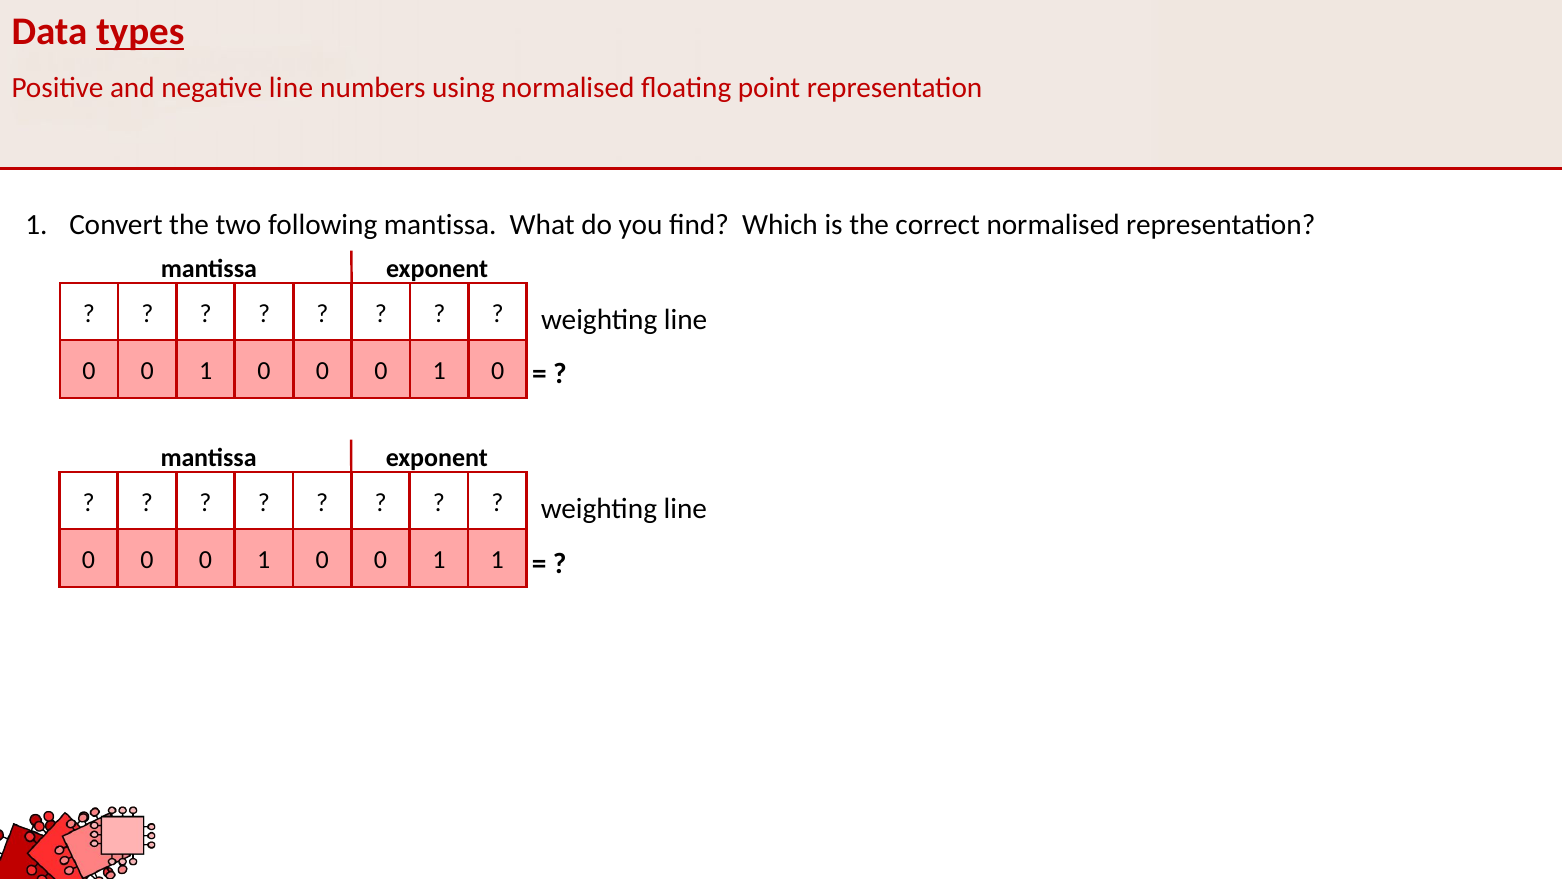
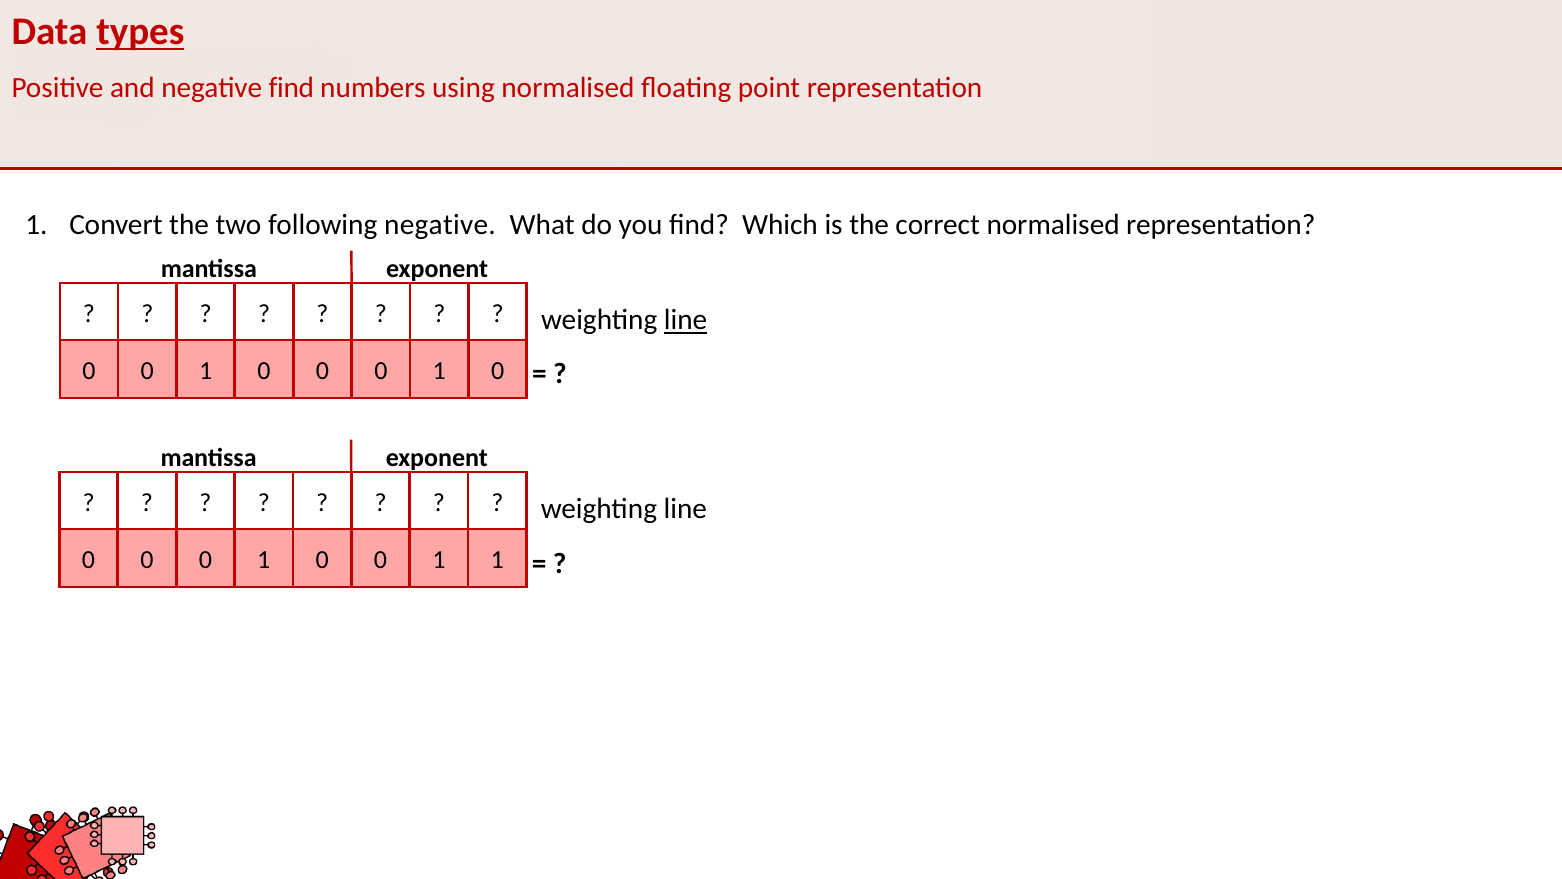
negative line: line -> find
following mantissa: mantissa -> negative
line at (686, 320) underline: none -> present
